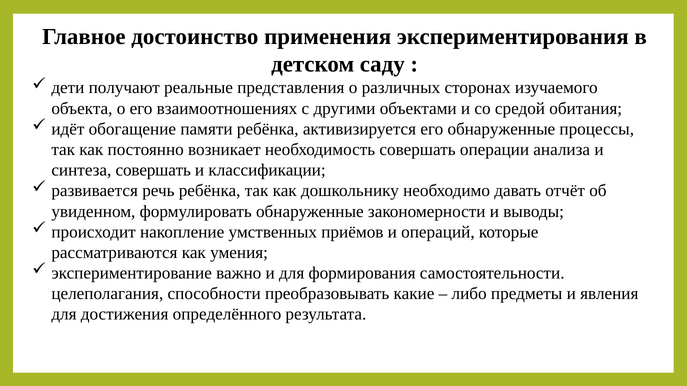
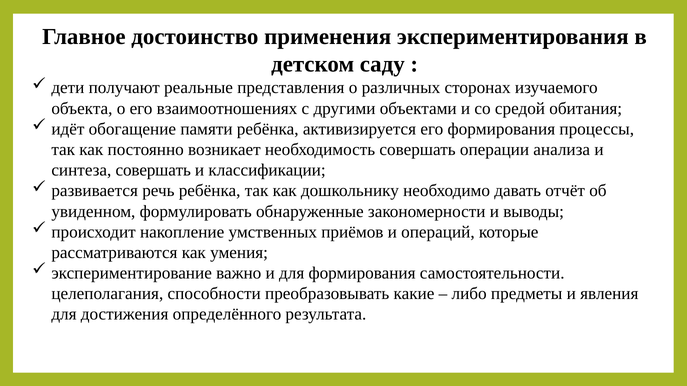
его обнаруженные: обнаруженные -> формирования
